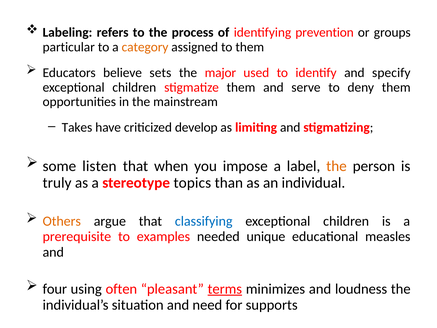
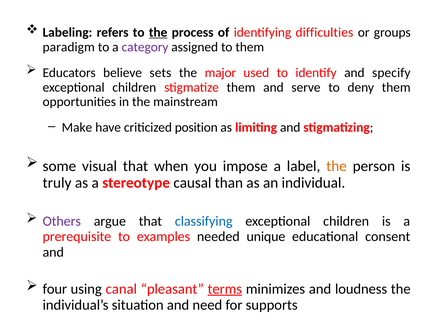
the at (158, 32) underline: none -> present
prevention: prevention -> difficulties
particular: particular -> paradigm
category colour: orange -> purple
Takes: Takes -> Make
develop: develop -> position
listen: listen -> visual
topics: topics -> causal
Others colour: orange -> purple
measles: measles -> consent
often: often -> canal
